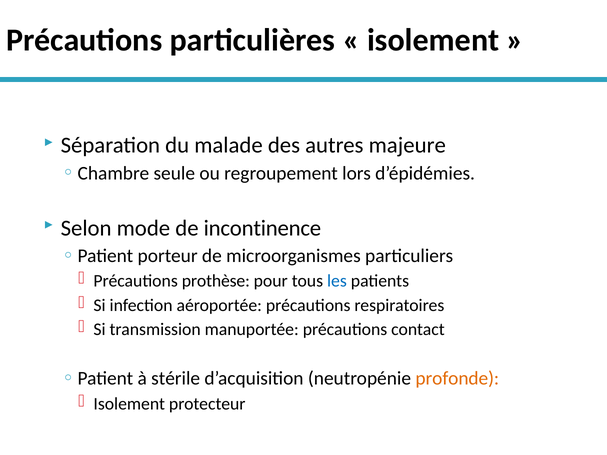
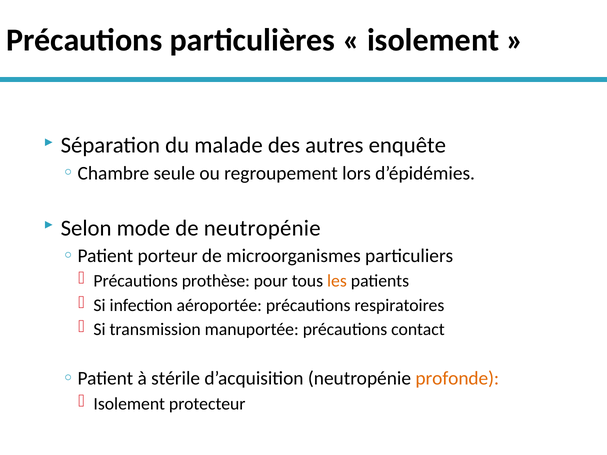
majeure: majeure -> enquête
de incontinence: incontinence -> neutropénie
les colour: blue -> orange
